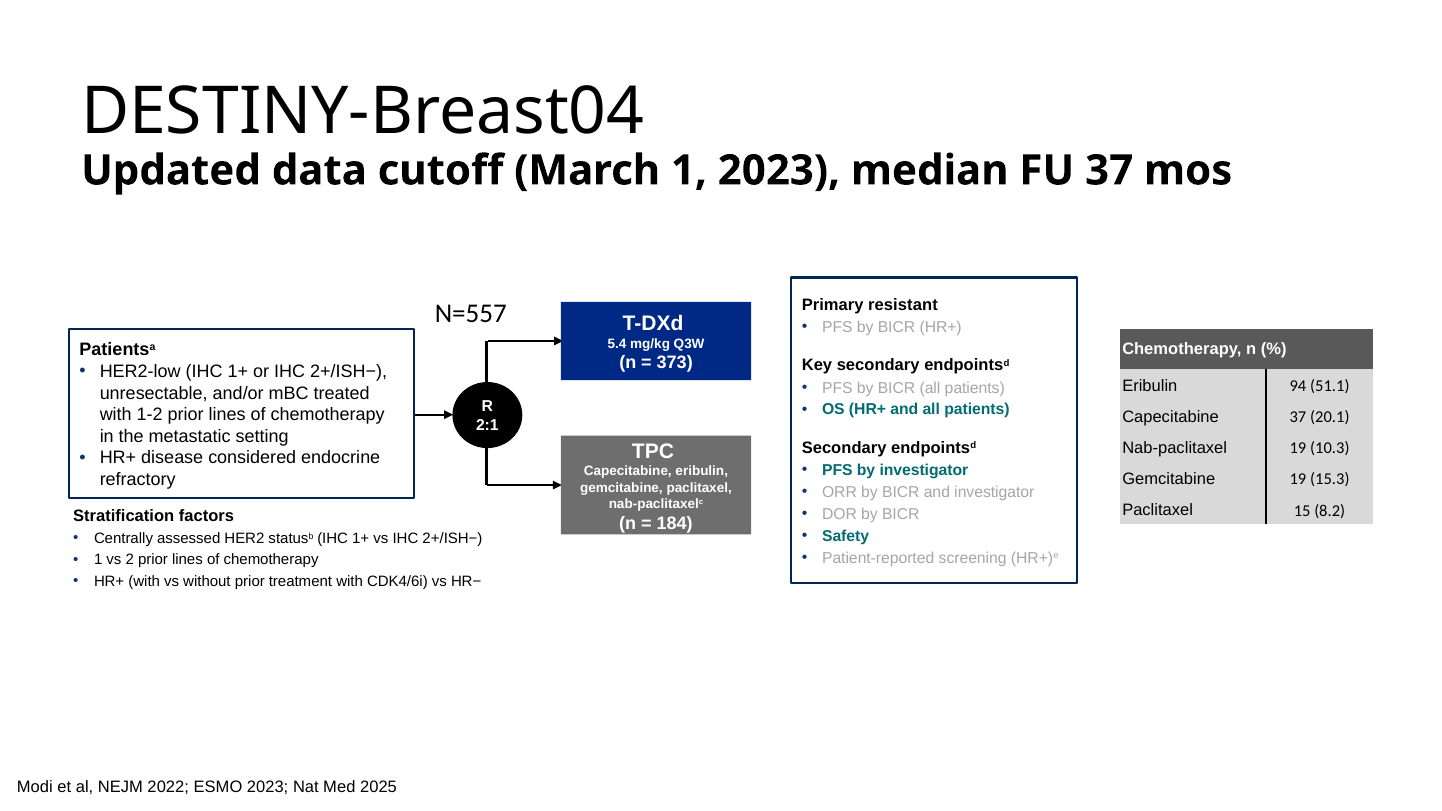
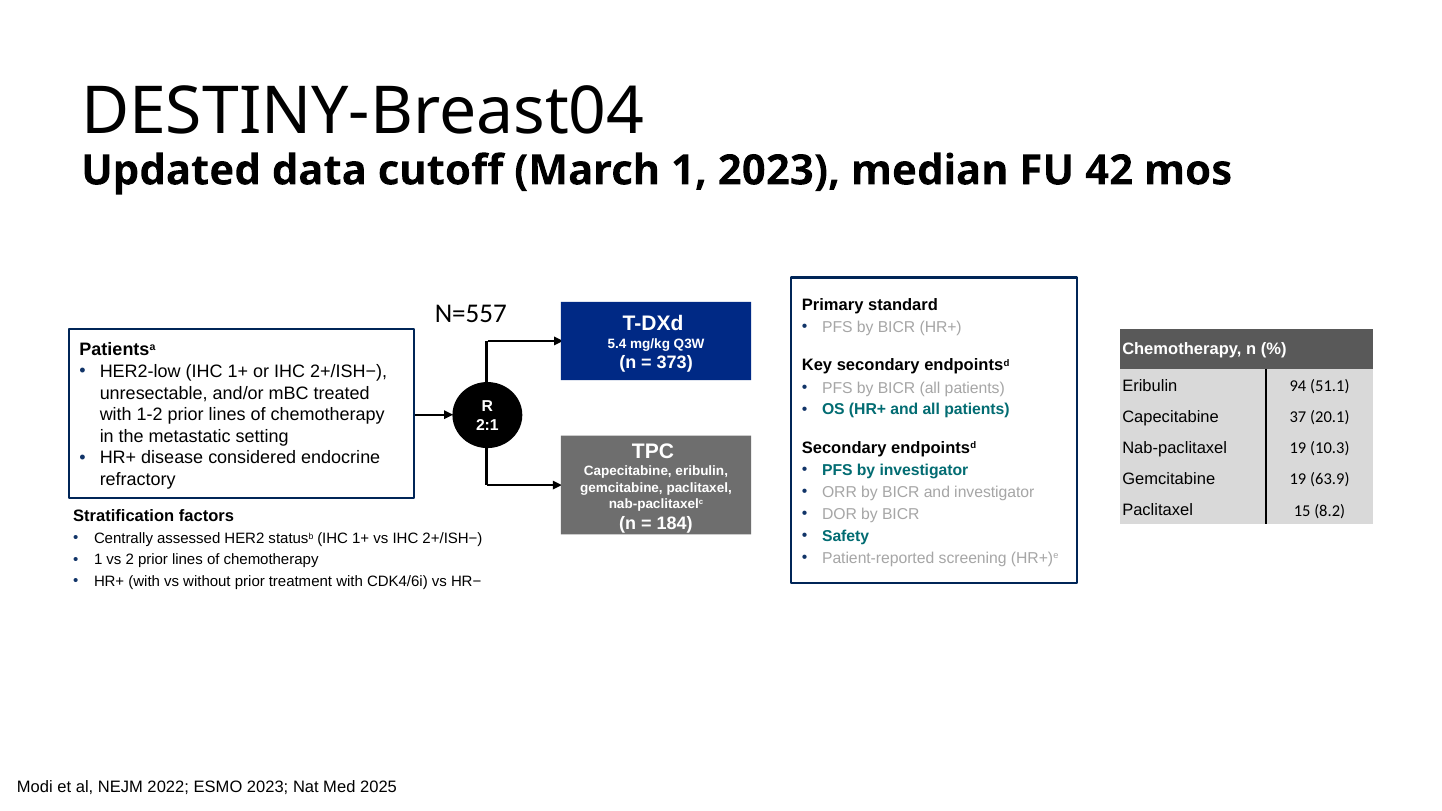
FU 37: 37 -> 42
resistant: resistant -> standard
15.3: 15.3 -> 63.9
